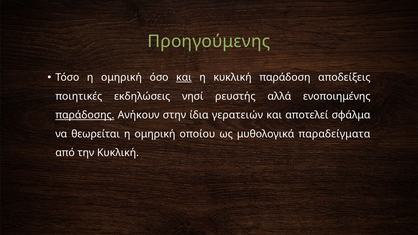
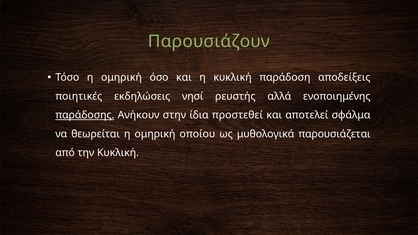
Προηγούμενης: Προηγούμενης -> Παρουσιάζουν
και at (184, 78) underline: present -> none
γερατειών: γερατειών -> προστεθεί
παραδείγματα: παραδείγματα -> παρουσιάζεται
